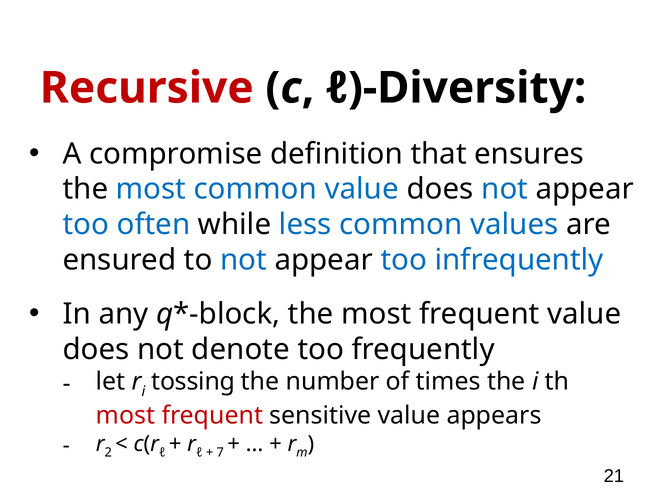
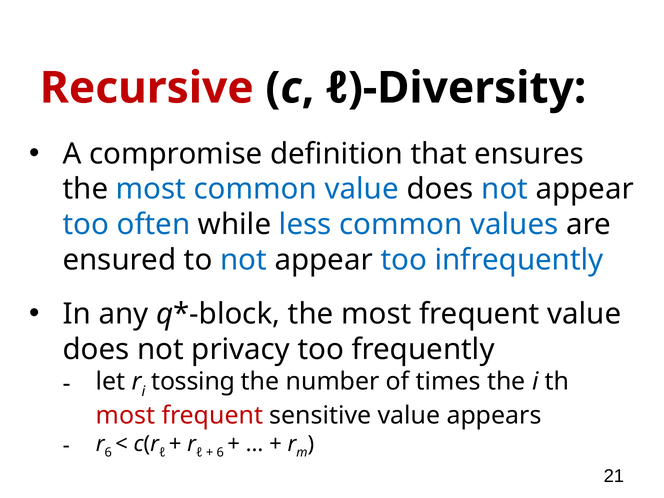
denote: denote -> privacy
2 at (108, 452): 2 -> 6
7 at (220, 452): 7 -> 6
